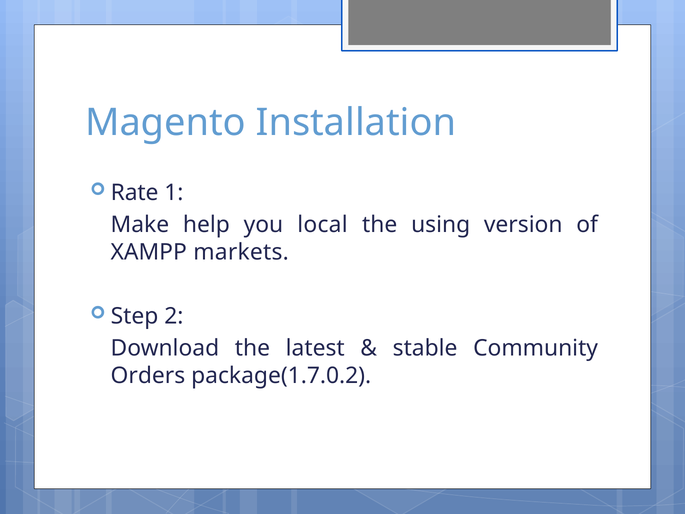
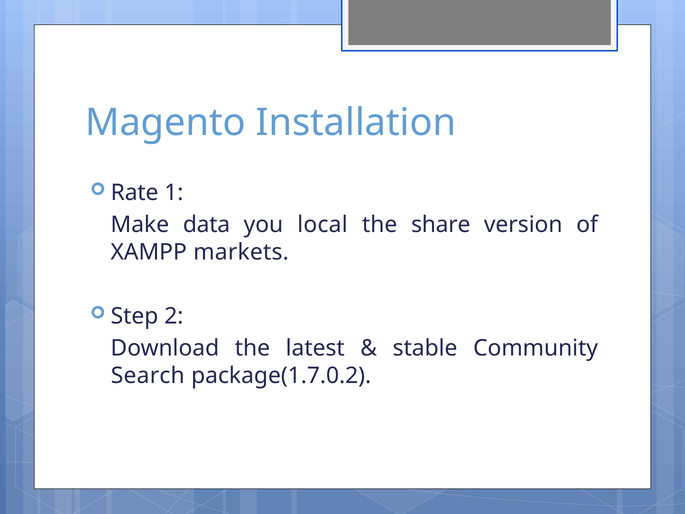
help: help -> data
using: using -> share
Orders: Orders -> Search
